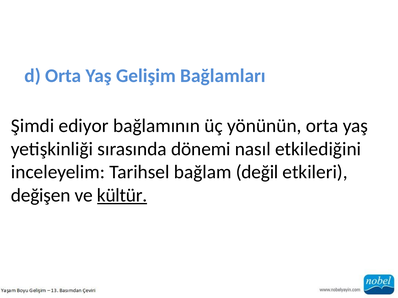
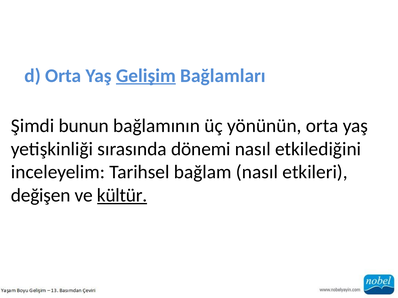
Gelişim underline: none -> present
ediyor: ediyor -> bunun
bağlam değil: değil -> nasıl
